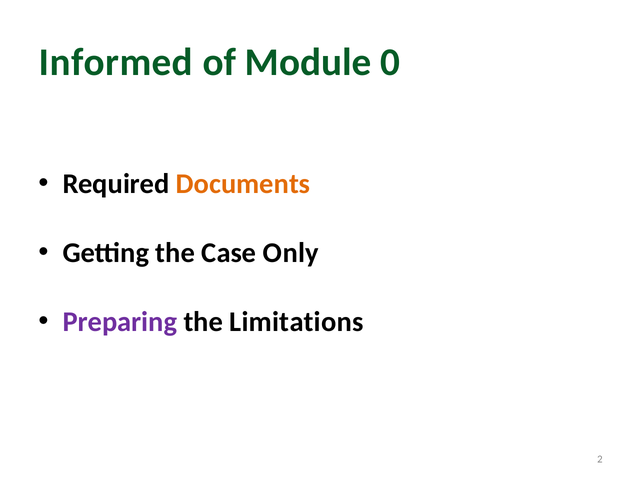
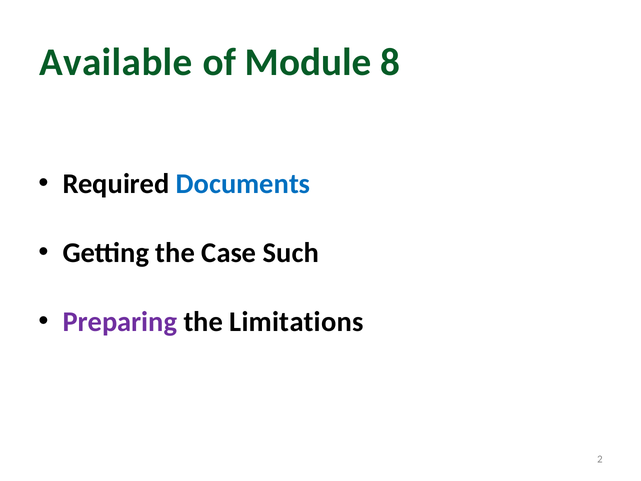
Informed: Informed -> Available
0: 0 -> 8
Documents colour: orange -> blue
Only: Only -> Such
